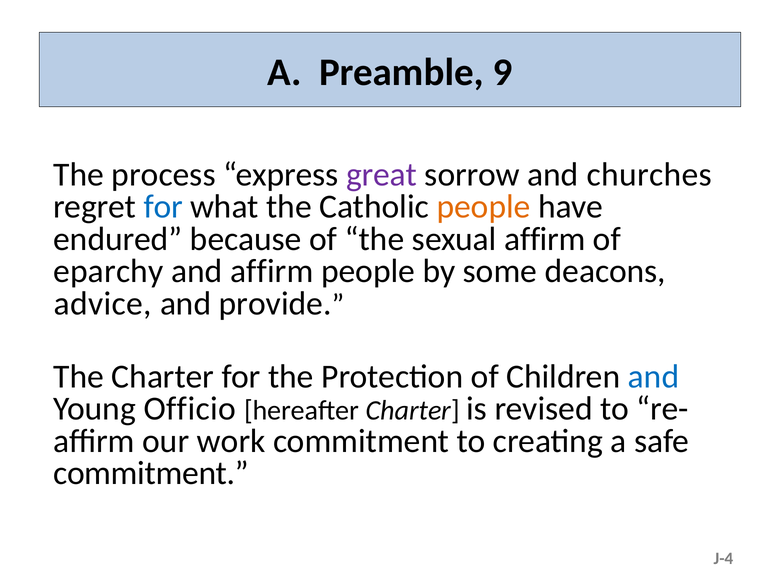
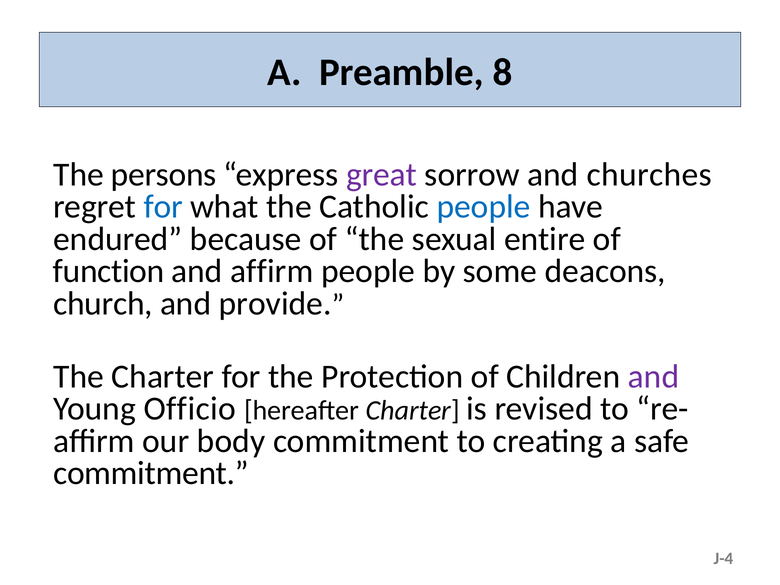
9: 9 -> 8
process: process -> persons
people at (484, 207) colour: orange -> blue
sexual affirm: affirm -> entire
eparchy: eparchy -> function
advice: advice -> church
and at (654, 376) colour: blue -> purple
work: work -> body
